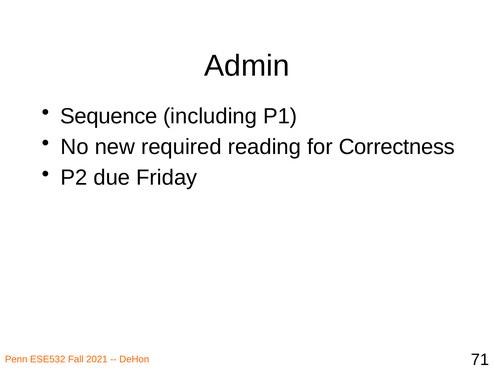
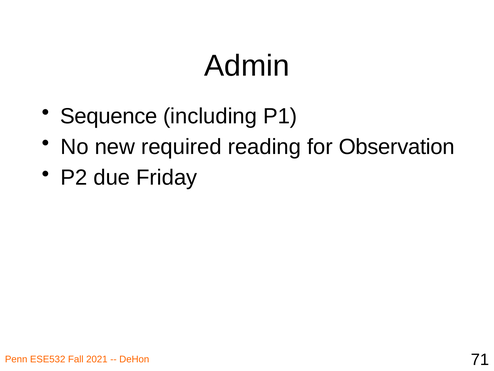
Correctness: Correctness -> Observation
